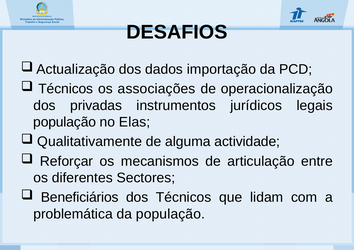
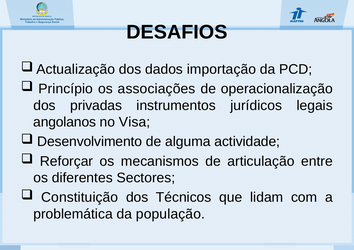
Técnicos at (66, 89): Técnicos -> Princípio
população at (65, 122): população -> angolanos
Elas: Elas -> Visa
Qualitativamente: Qualitativamente -> Desenvolvimento
Beneficiários: Beneficiários -> Constituição
